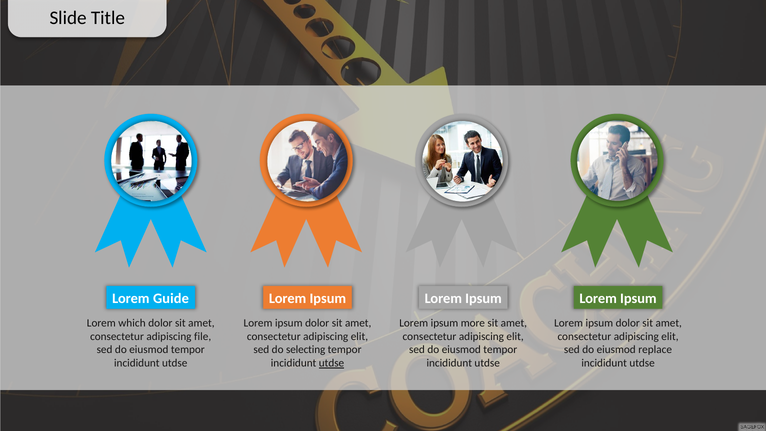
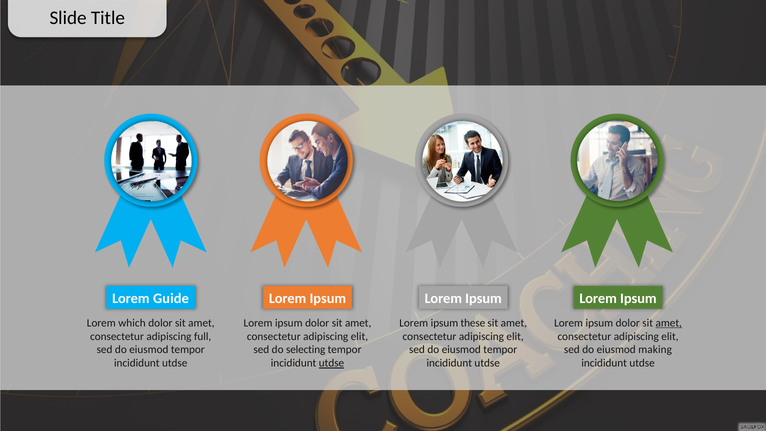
more: more -> these
amet at (669, 323) underline: none -> present
file: file -> full
replace: replace -> making
